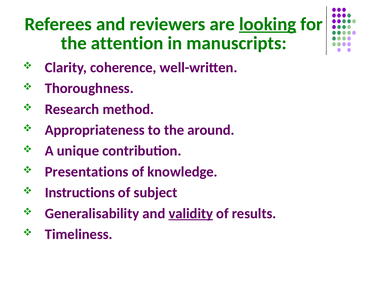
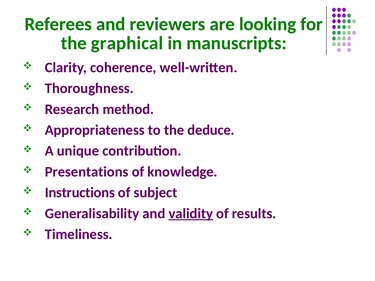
looking underline: present -> none
attention: attention -> graphical
around: around -> deduce
